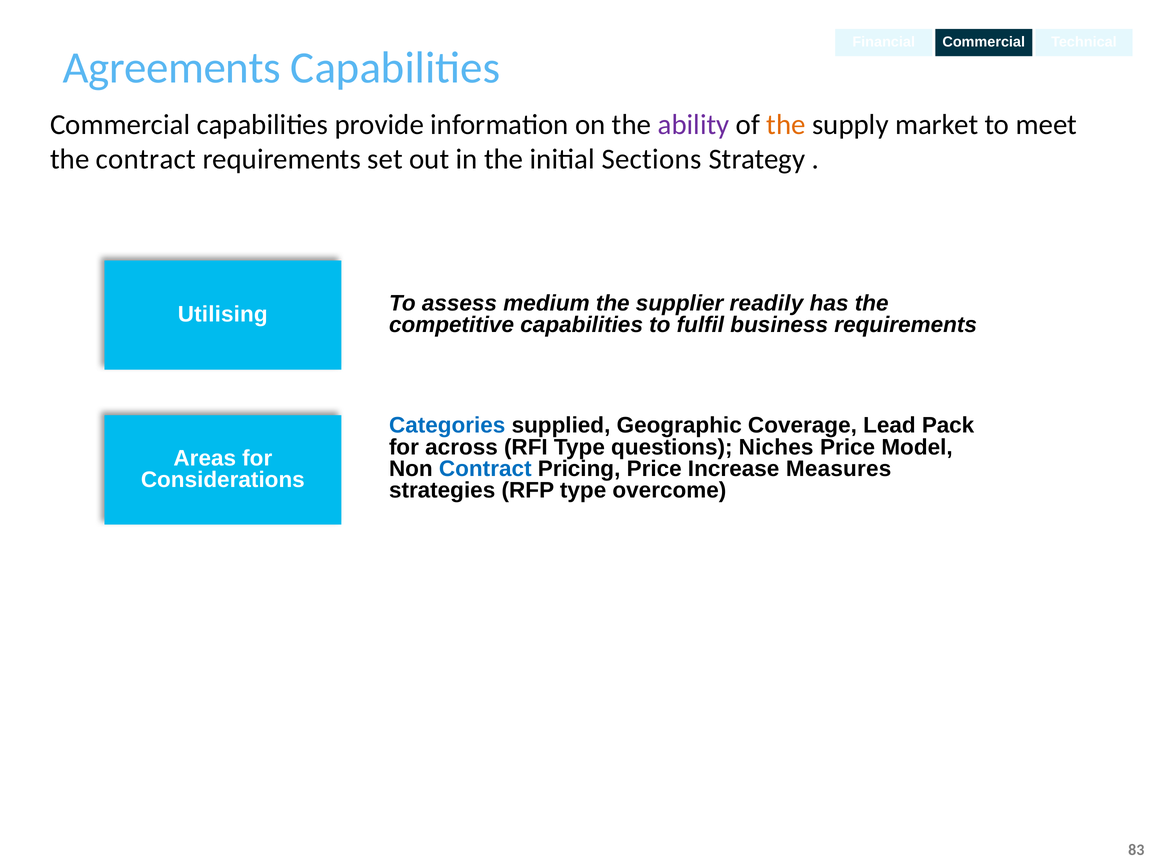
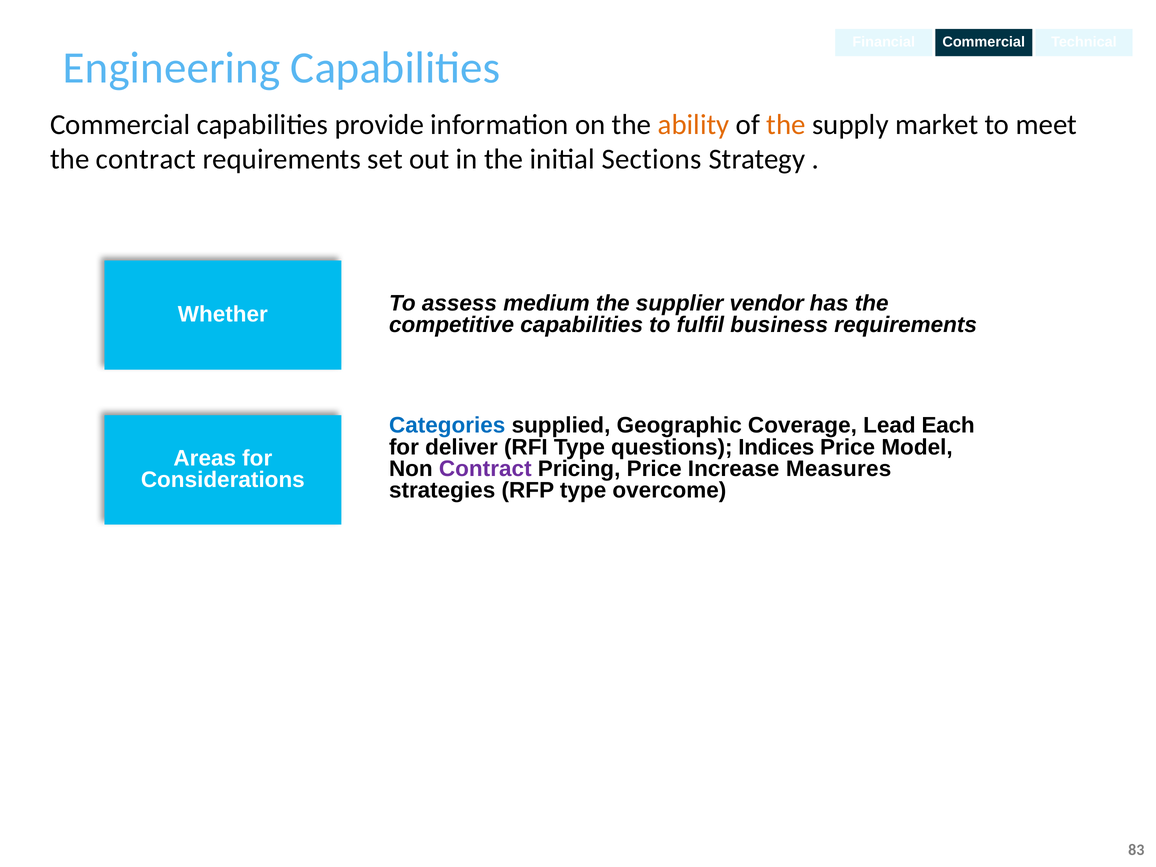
Agreements: Agreements -> Engineering
ability colour: purple -> orange
readily: readily -> vendor
Utilising: Utilising -> Whether
Pack: Pack -> Each
across: across -> deliver
Niches: Niches -> Indices
Contract at (485, 469) colour: blue -> purple
